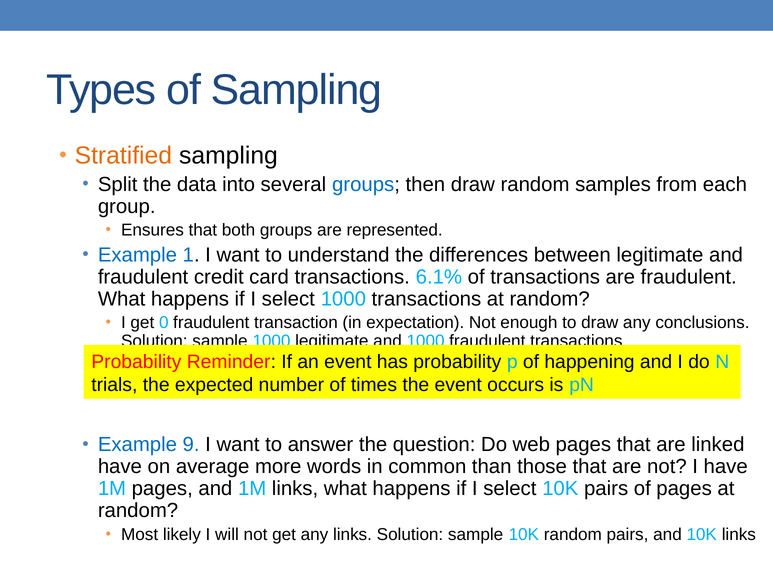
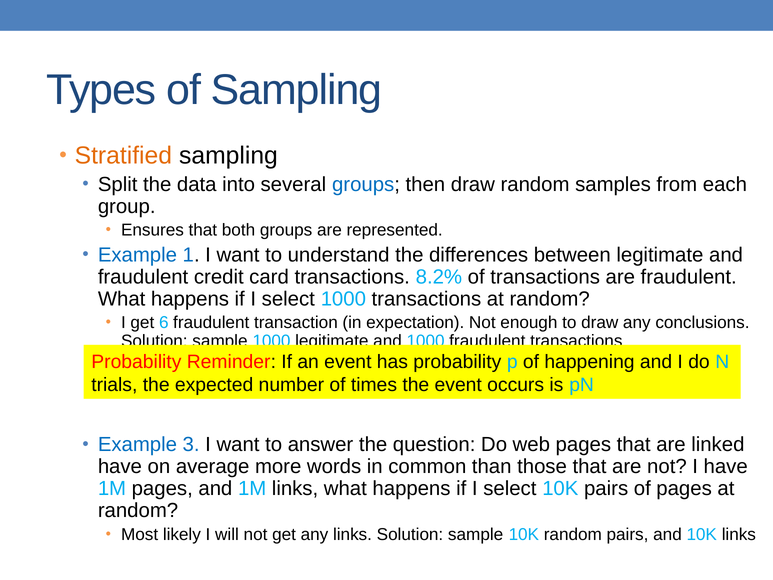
6.1%: 6.1% -> 8.2%
0: 0 -> 6
9: 9 -> 3
